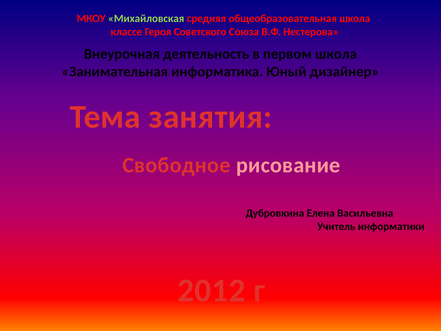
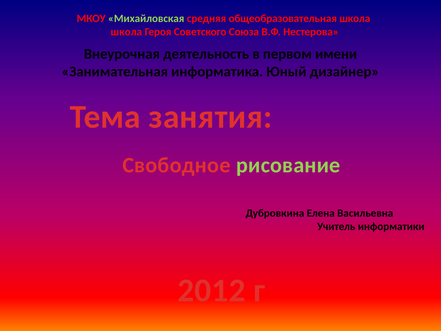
классе at (126, 32): классе -> школа
первом школа: школа -> имени
рисование colour: pink -> light green
